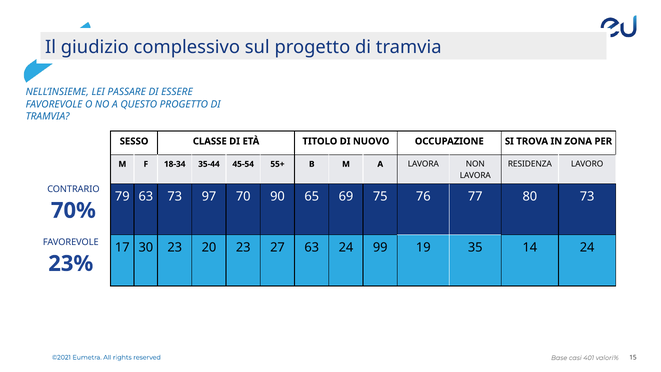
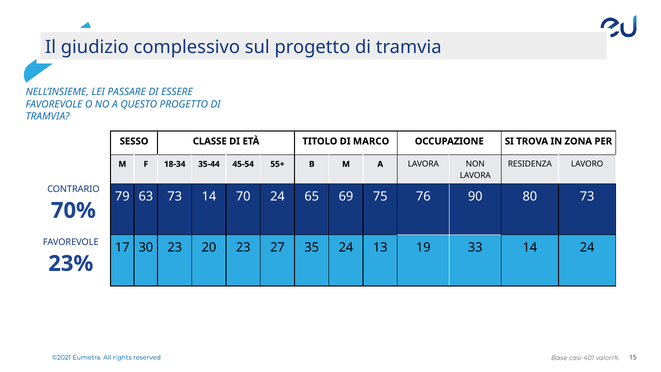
NUOVO: NUOVO -> MARCO
73 97: 97 -> 14
70 90: 90 -> 24
77: 77 -> 90
27 63: 63 -> 35
99: 99 -> 13
35: 35 -> 33
